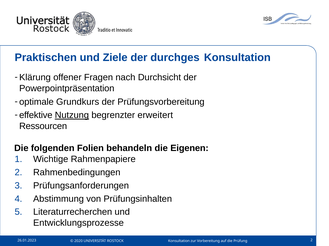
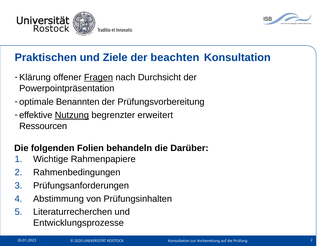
durchges: durchges -> beachten
Fragen underline: none -> present
Grundkurs: Grundkurs -> Benannten
Eigenen: Eigenen -> Darüber
